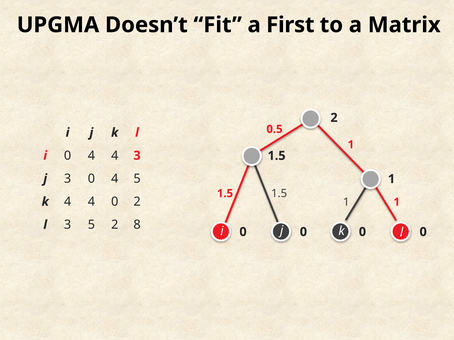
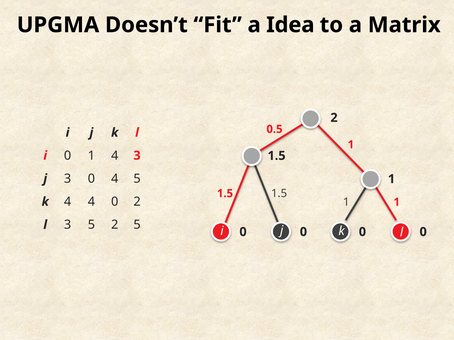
First: First -> Idea
i 0 4: 4 -> 1
2 8: 8 -> 5
